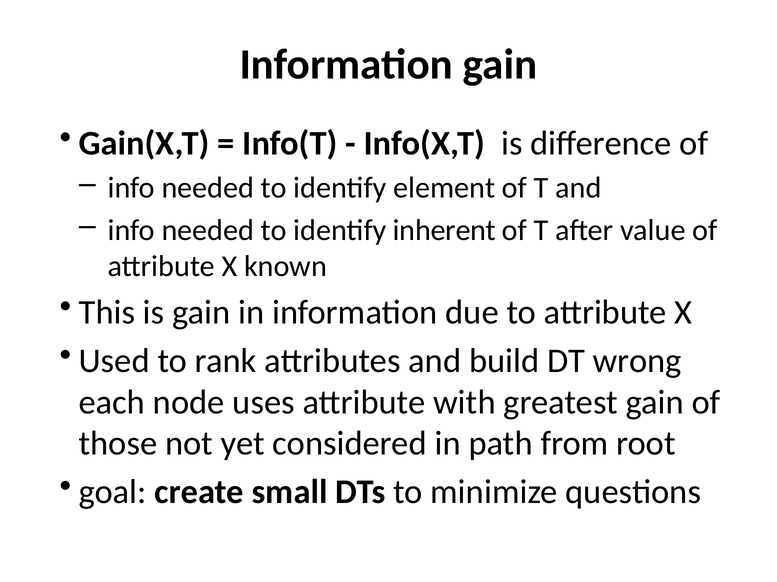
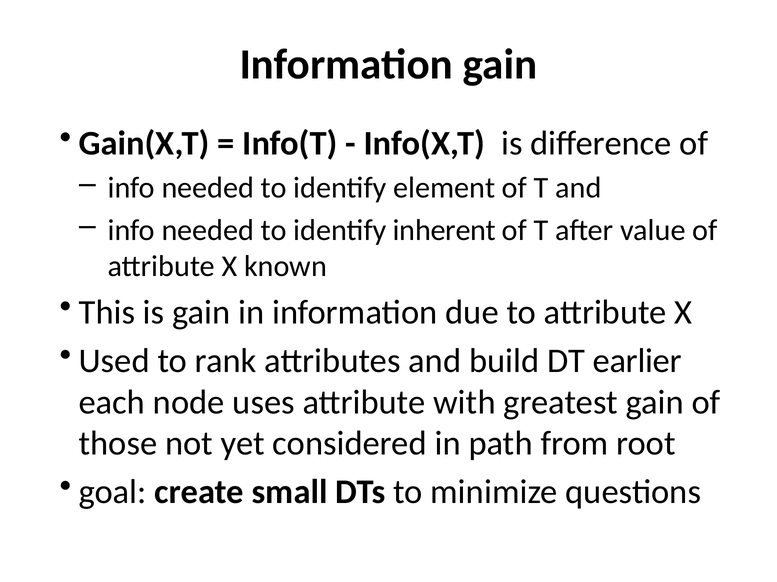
wrong: wrong -> earlier
